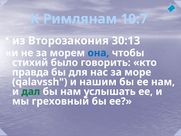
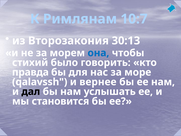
нашим: нашим -> вернее
дал colour: green -> black
греховный: греховный -> становится
